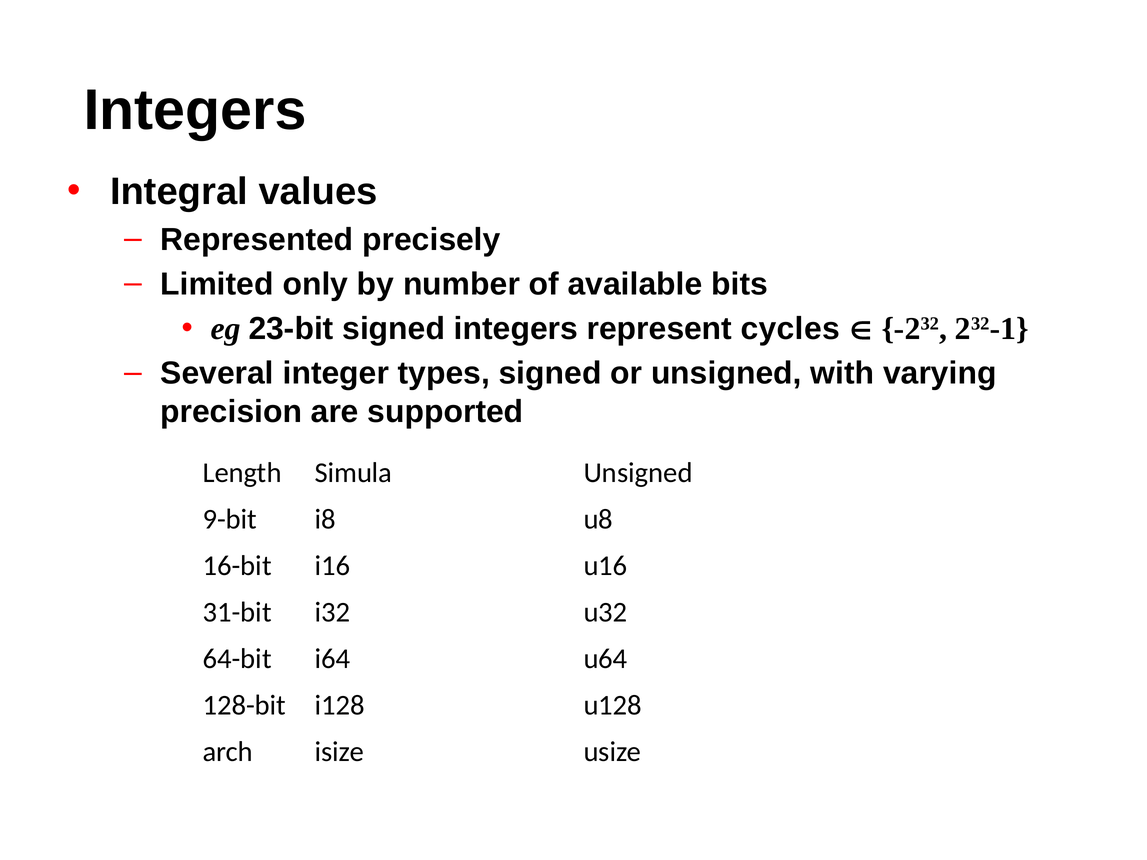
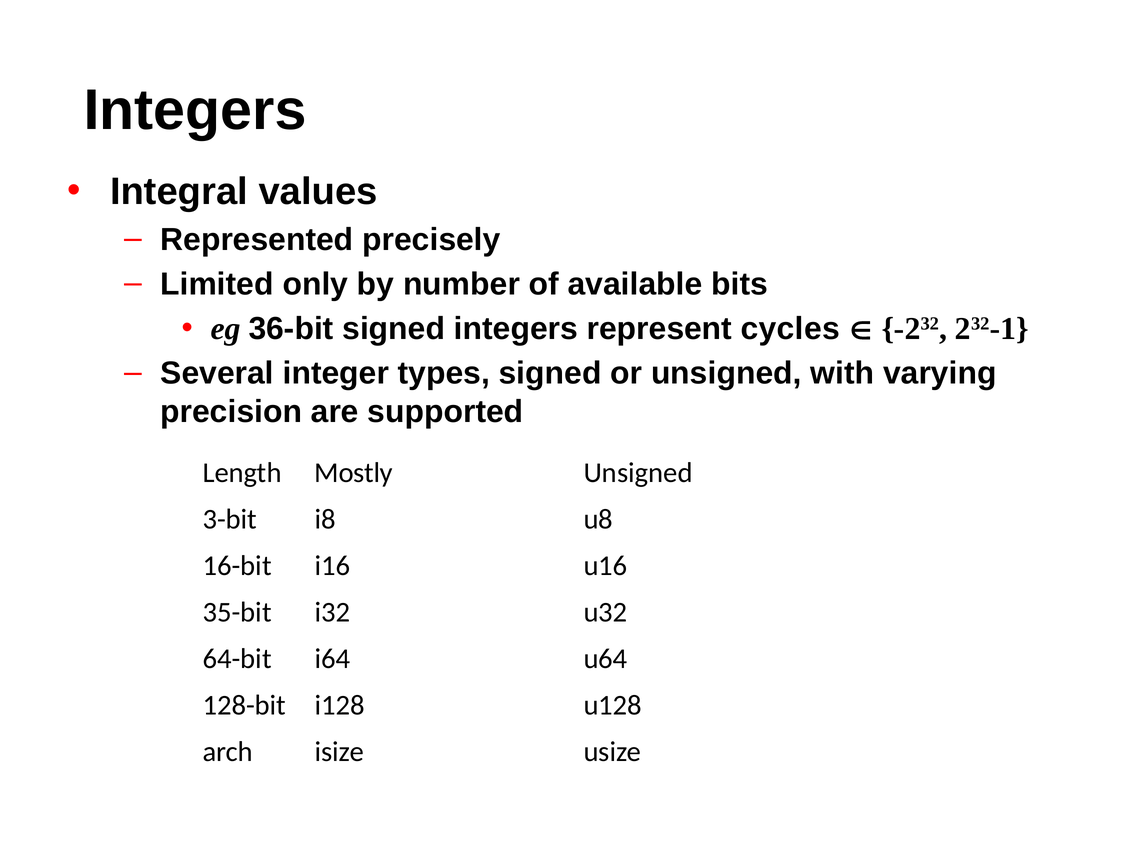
23-bit: 23-bit -> 36-bit
Simula: Simula -> Mostly
9-bit: 9-bit -> 3-bit
31-bit: 31-bit -> 35-bit
